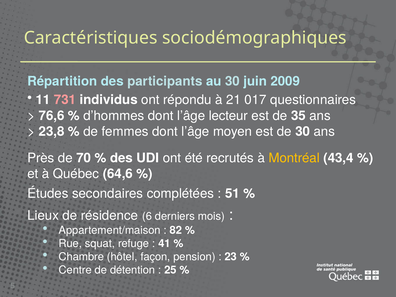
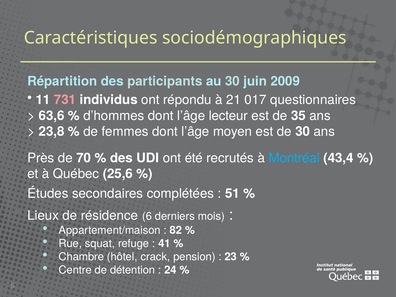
76,6: 76,6 -> 63,6
Montréal colour: yellow -> light blue
64,6: 64,6 -> 25,6
façon: façon -> crack
25: 25 -> 24
